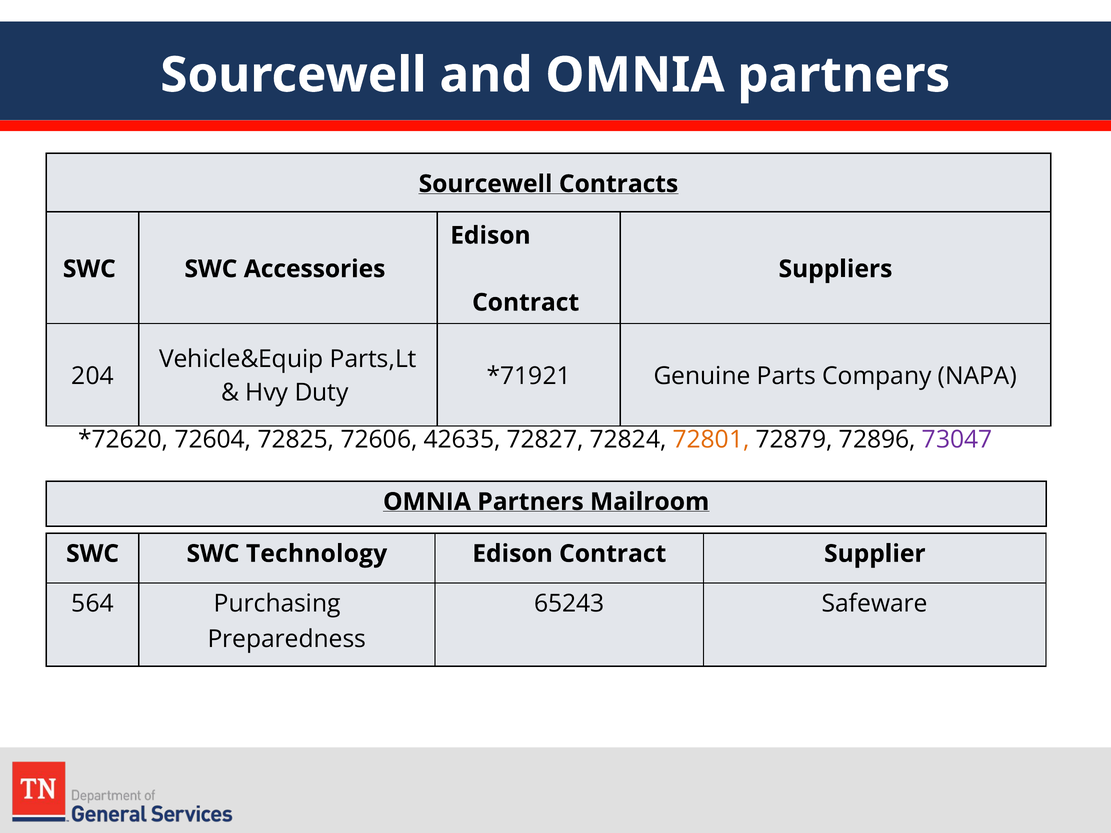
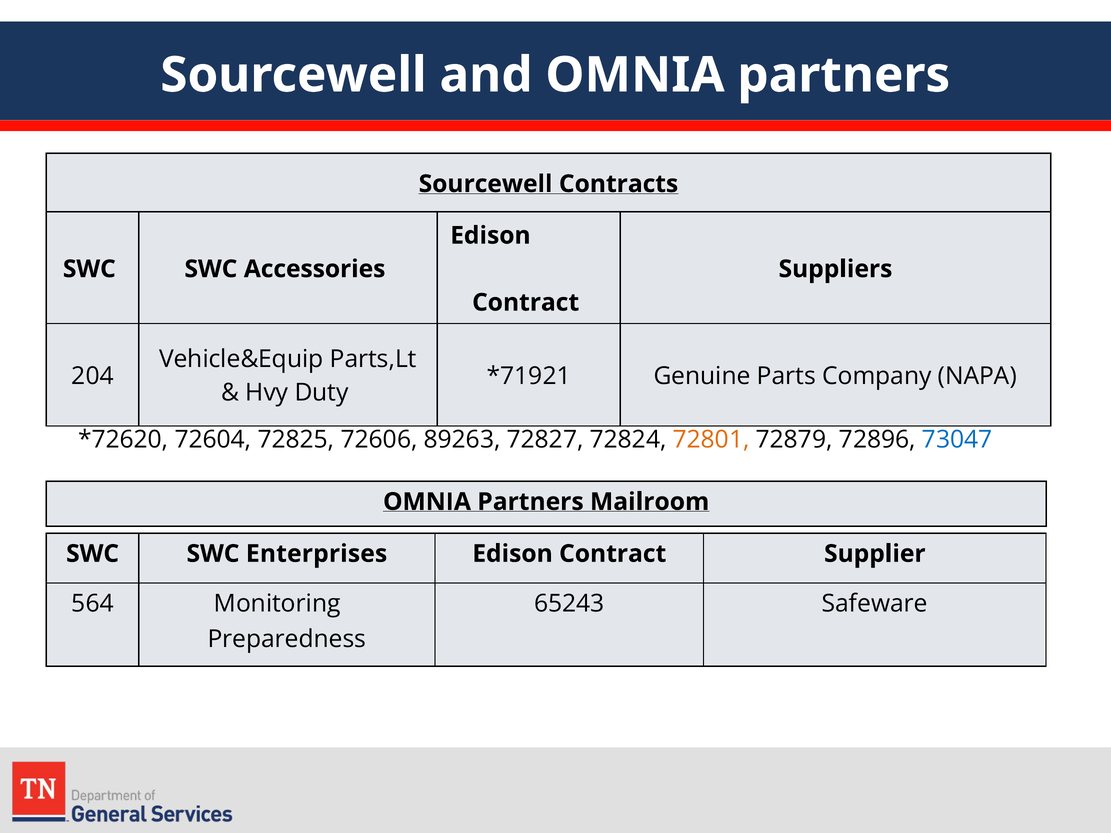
42635: 42635 -> 89263
73047 colour: purple -> blue
Technology: Technology -> Enterprises
Purchasing: Purchasing -> Monitoring
